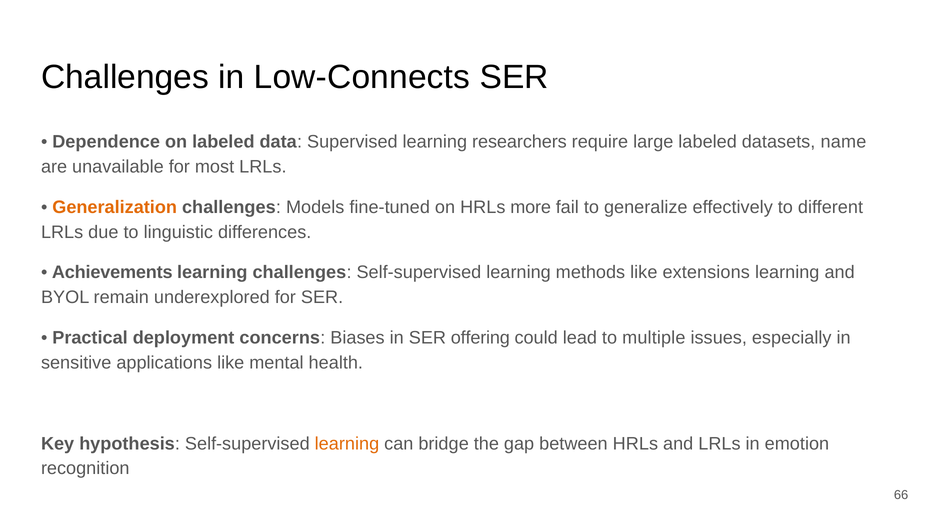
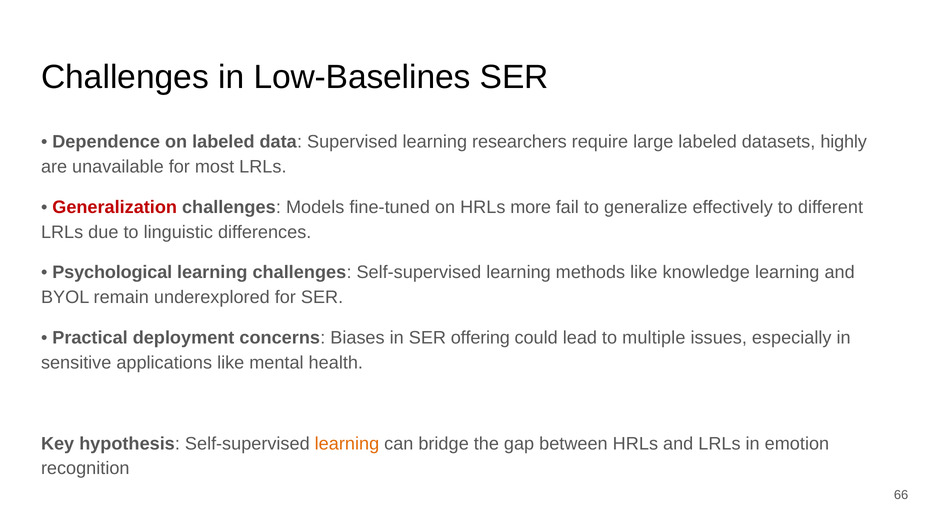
Low-Connects: Low-Connects -> Low-Baselines
name: name -> highly
Generalization colour: orange -> red
Achievements: Achievements -> Psychological
extensions: extensions -> knowledge
